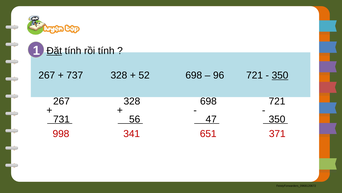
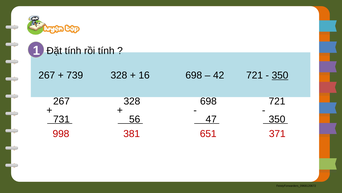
Đặt underline: present -> none
737: 737 -> 739
52: 52 -> 16
96: 96 -> 42
341: 341 -> 381
